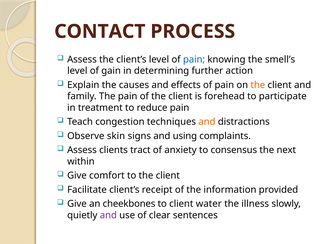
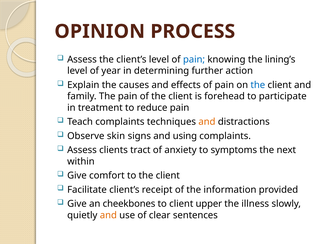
CONTACT: CONTACT -> OPINION
smell’s: smell’s -> lining’s
gain: gain -> year
the at (258, 85) colour: orange -> blue
Teach congestion: congestion -> complaints
consensus: consensus -> symptoms
water: water -> upper
and at (108, 215) colour: purple -> orange
